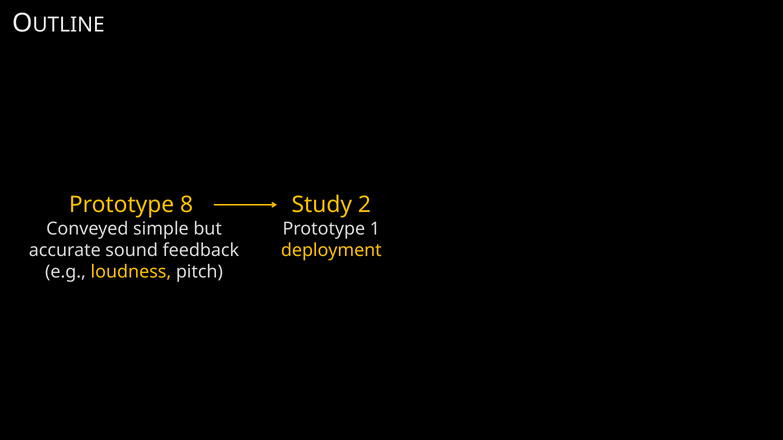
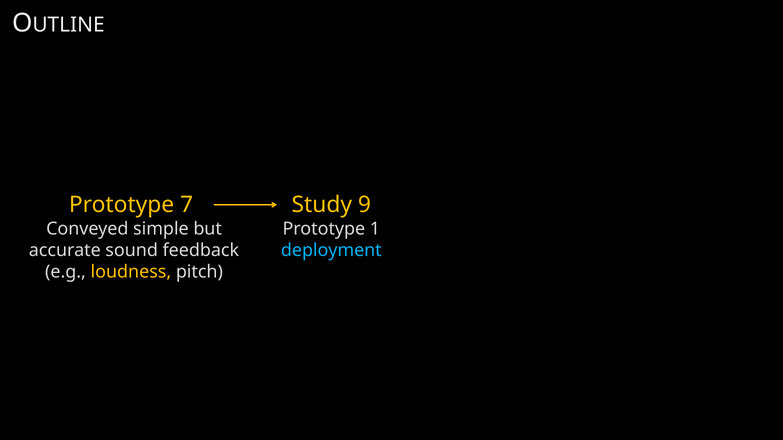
8: 8 -> 7
2: 2 -> 9
deployment colour: yellow -> light blue
